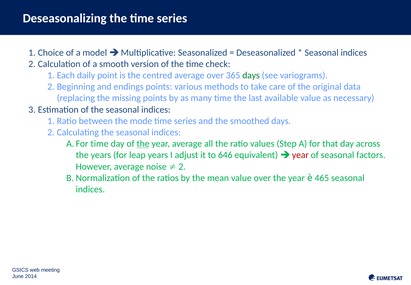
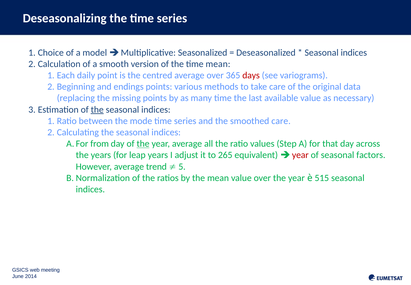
time check: check -> mean
days at (251, 75) colour: green -> red
the at (97, 109) underline: none -> present
smoothed days: days -> care
time at (100, 144): time -> from
646: 646 -> 265
average noise: noise -> trend
2: 2 -> 5
465: 465 -> 515
